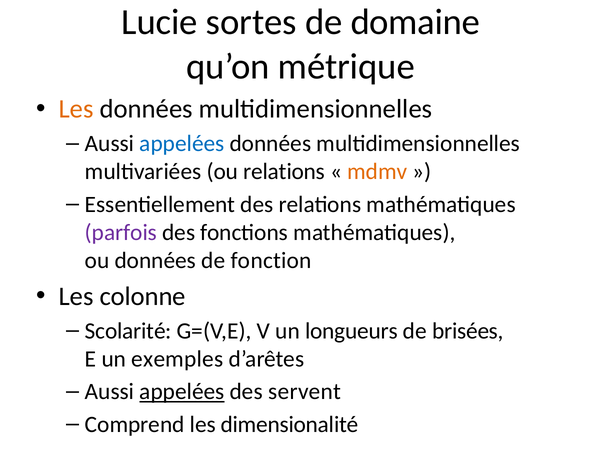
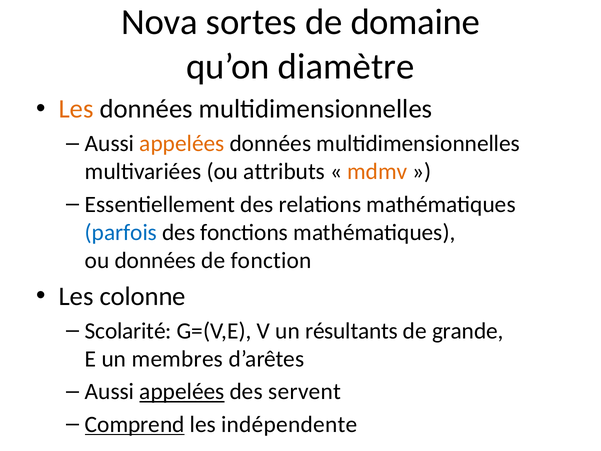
Lucie: Lucie -> Nova
métrique: métrique -> diamètre
appelées at (182, 144) colour: blue -> orange
ou relations: relations -> attributs
parfois colour: purple -> blue
longueurs: longueurs -> résultants
brisées: brisées -> grande
exemples: exemples -> membres
Comprend underline: none -> present
dimensionalité: dimensionalité -> indépendente
